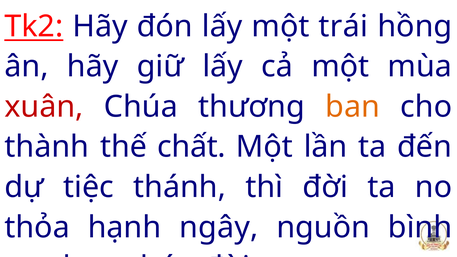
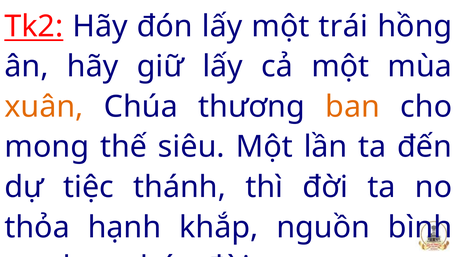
xuân colour: red -> orange
thành: thành -> mong
chất: chất -> siêu
ngây: ngây -> khắp
